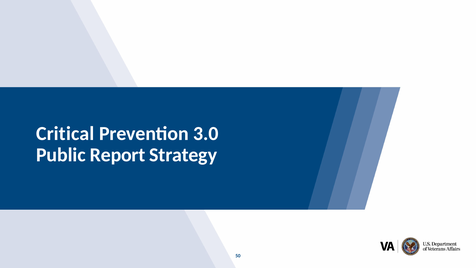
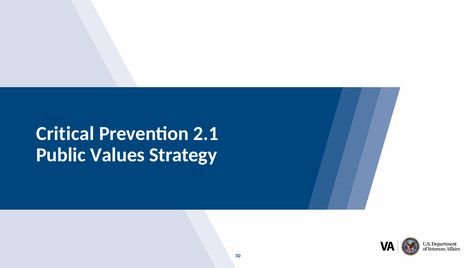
3.0: 3.0 -> 2.1
Report: Report -> Values
